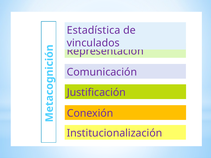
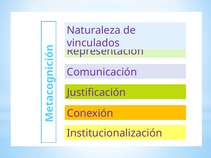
Estadística at (94, 30): Estadística -> Naturaleza
